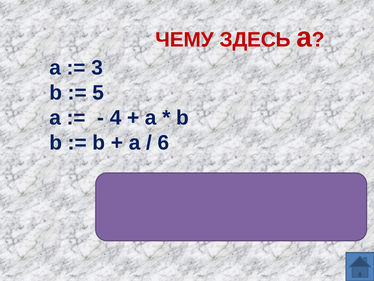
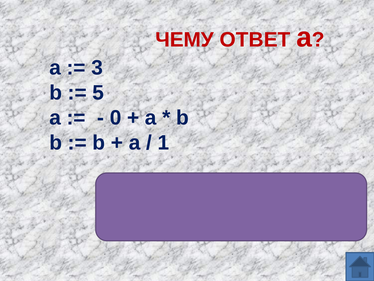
ЗДЕСЬ: ЗДЕСЬ -> ОТВЕТ
4: 4 -> 0
6: 6 -> 1
